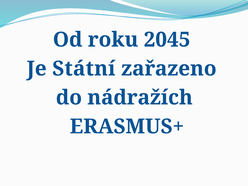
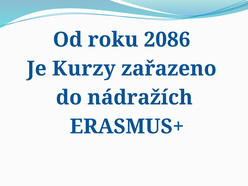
2045: 2045 -> 2086
Státní: Státní -> Kurzy
